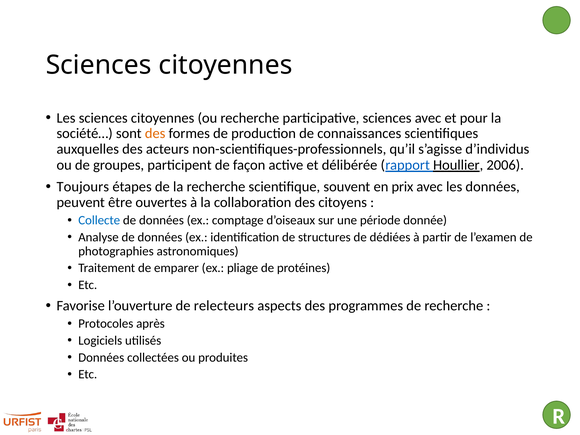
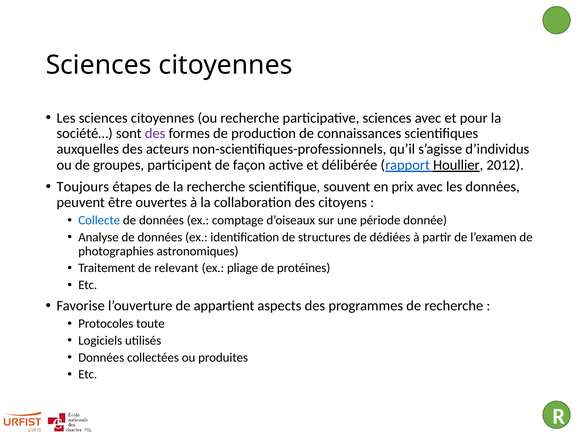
des at (155, 134) colour: orange -> purple
2006: 2006 -> 2012
emparer: emparer -> relevant
relecteurs: relecteurs -> appartient
après: après -> toute
